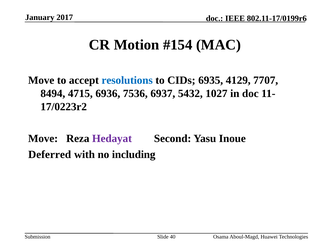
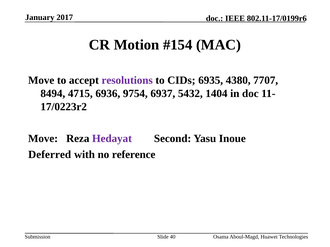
resolutions colour: blue -> purple
4129: 4129 -> 4380
7536: 7536 -> 9754
1027: 1027 -> 1404
including: including -> reference
